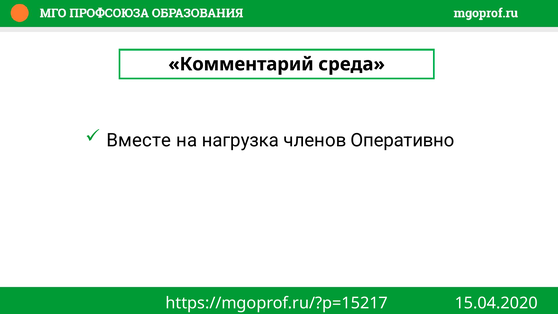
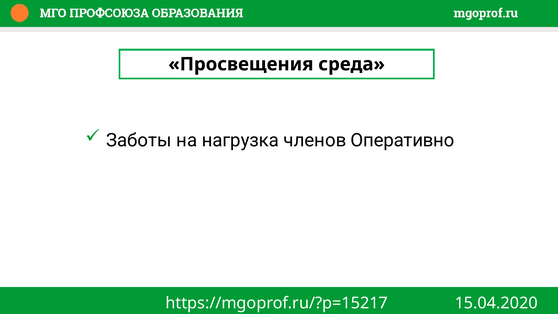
Комментарий: Комментарий -> Просвещения
Вместе: Вместе -> Заботы
